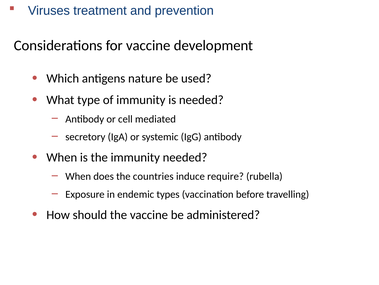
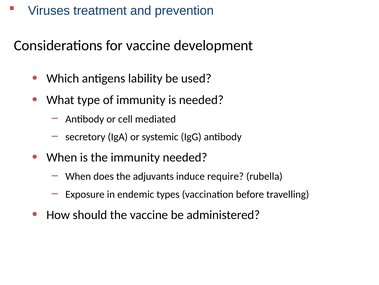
nature: nature -> lability
countries: countries -> adjuvants
